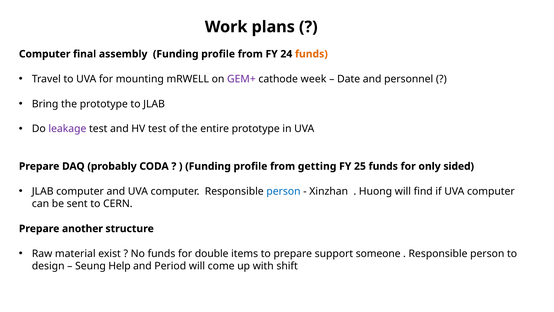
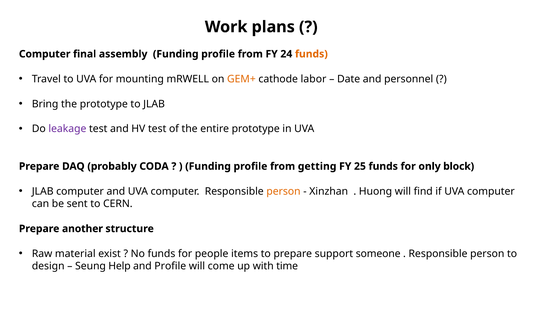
GEM+ colour: purple -> orange
week: week -> labor
sided: sided -> block
person at (283, 191) colour: blue -> orange
double: double -> people
and Period: Period -> Profile
shift: shift -> time
